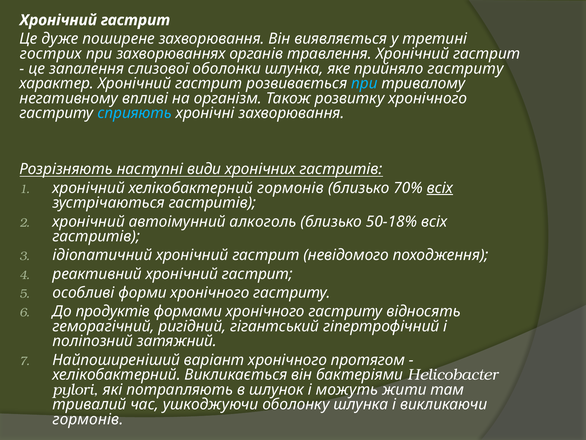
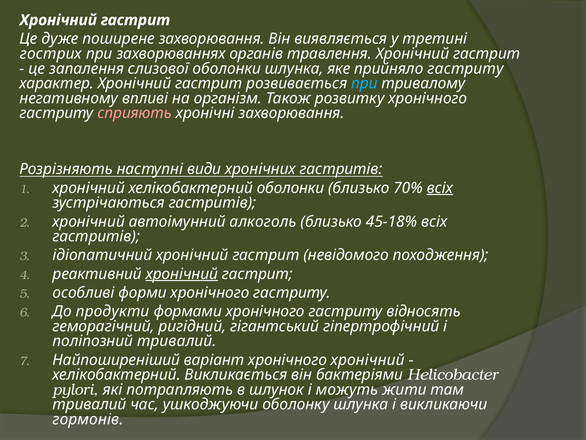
сприяють colour: light blue -> pink
хелікобактерний гормонів: гормонів -> оболонки
50-18%: 50-18% -> 45-18%
хронічний at (182, 274) underline: none -> present
продуктів: продуктів -> продукти
поліпозний затяжний: затяжний -> тривалий
хронічного протягом: протягом -> хронічний
